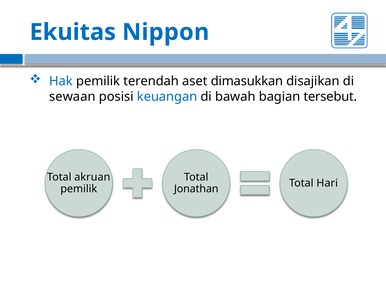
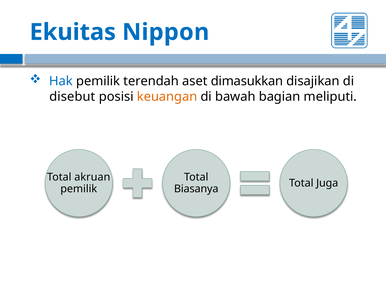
sewaan: sewaan -> disebut
keuangan colour: blue -> orange
tersebut: tersebut -> meliputi
Hari: Hari -> Juga
Jonathan: Jonathan -> Biasanya
